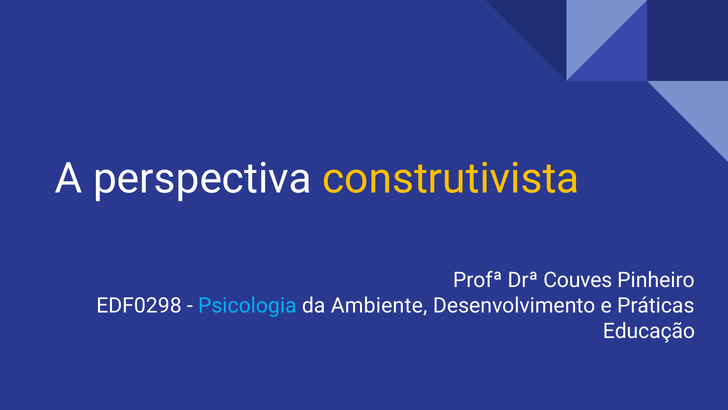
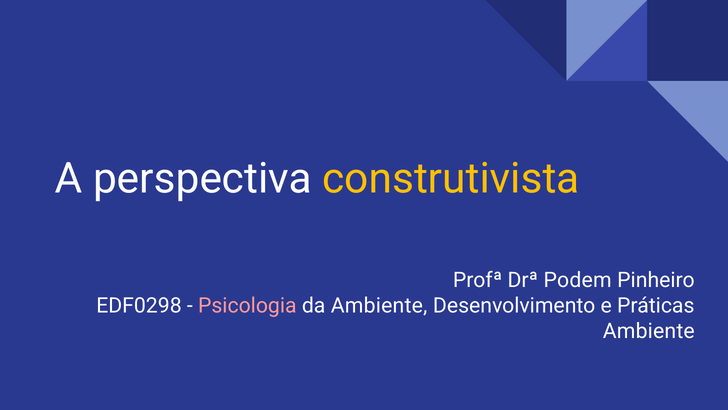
Couves: Couves -> Podem
Psicologia colour: light blue -> pink
Educação at (649, 331): Educação -> Ambiente
